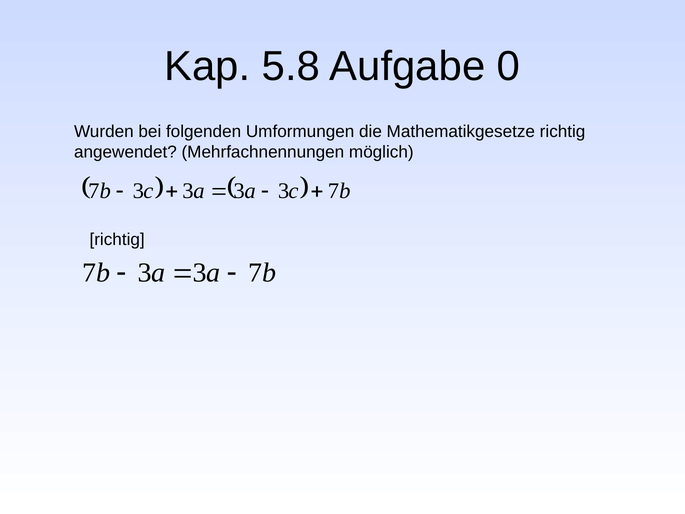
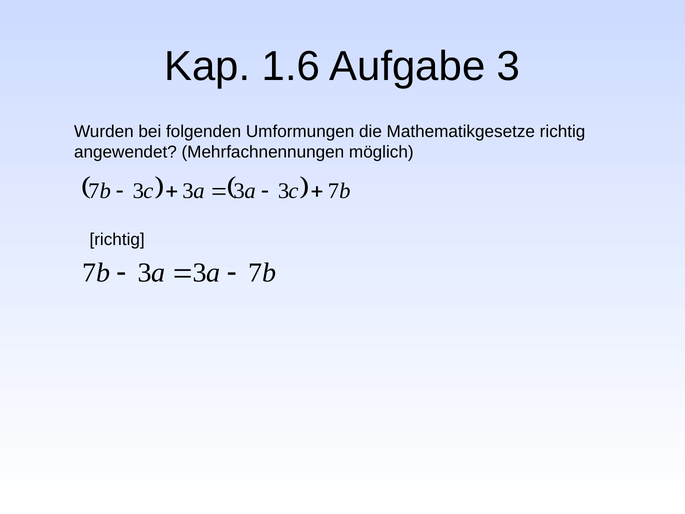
5.8: 5.8 -> 1.6
Aufgabe 0: 0 -> 3
